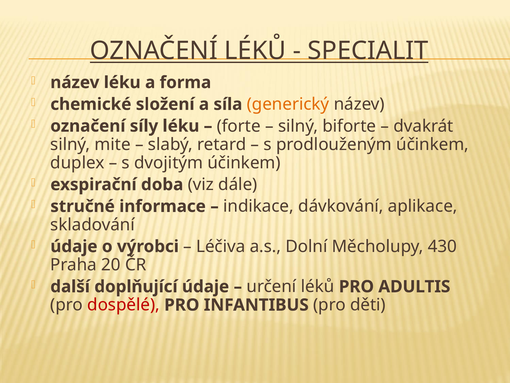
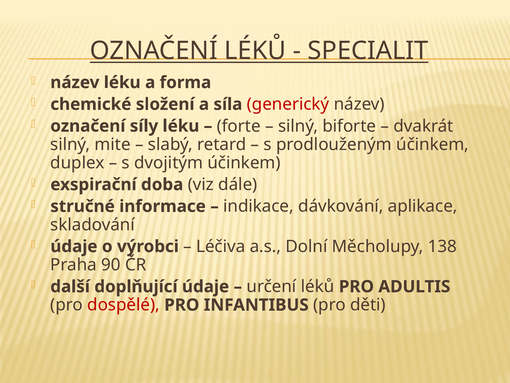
generický colour: orange -> red
430: 430 -> 138
20: 20 -> 90
